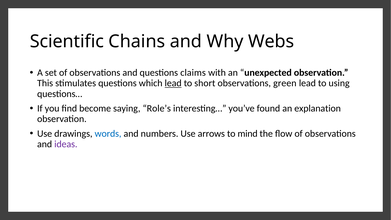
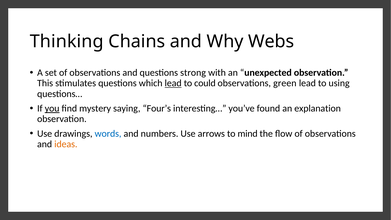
Scientific: Scientific -> Thinking
claims: claims -> strong
short: short -> could
you underline: none -> present
become: become -> mystery
Role’s: Role’s -> Four’s
ideas colour: purple -> orange
